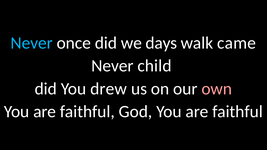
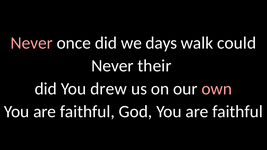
Never at (32, 43) colour: light blue -> pink
came: came -> could
child: child -> their
